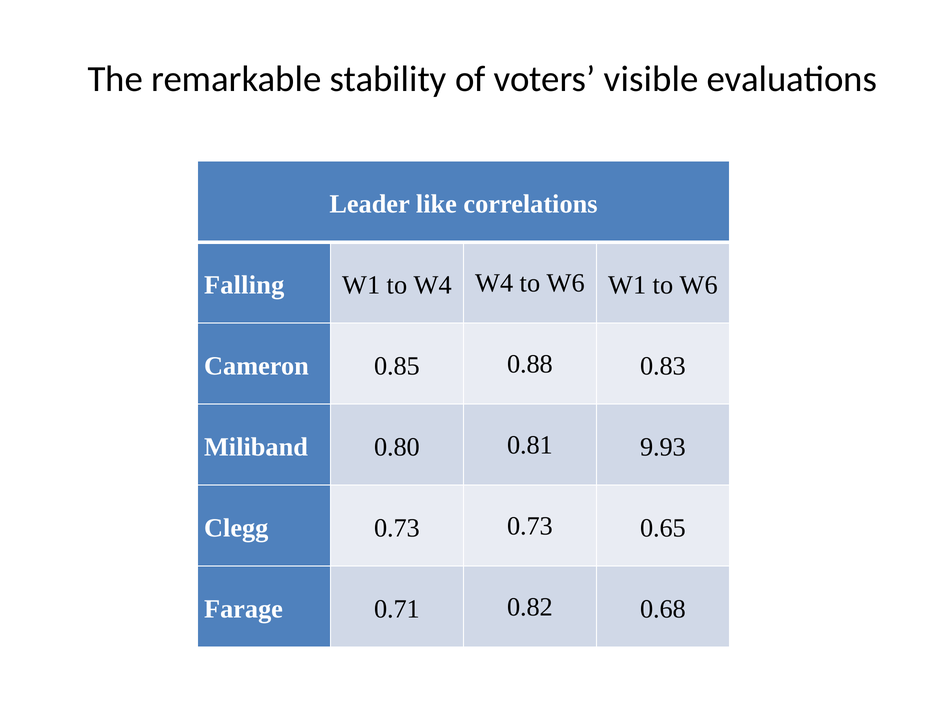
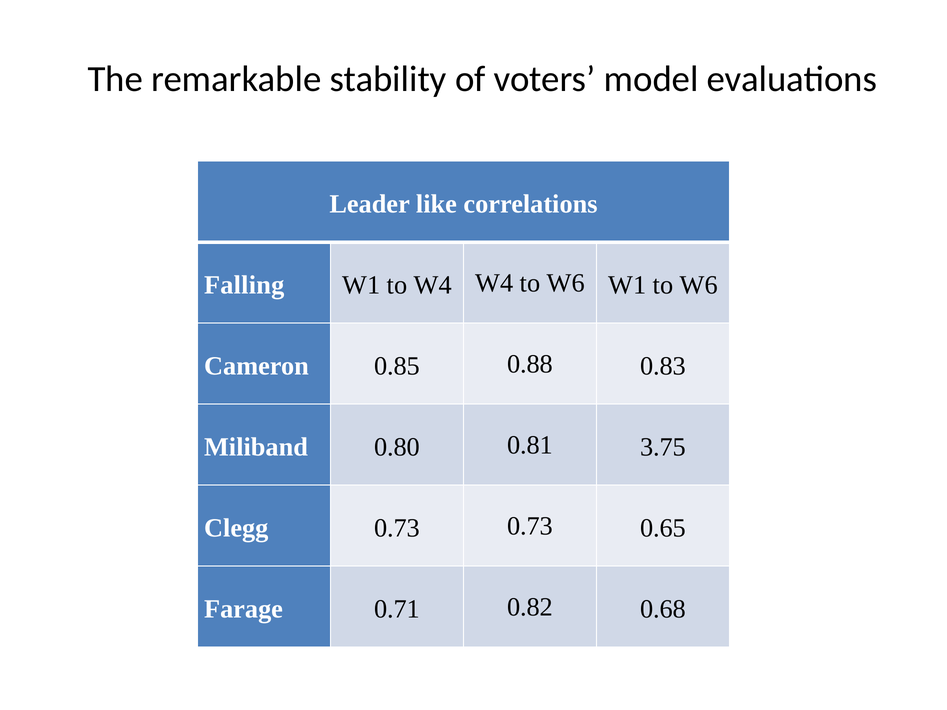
visible: visible -> model
9.93: 9.93 -> 3.75
